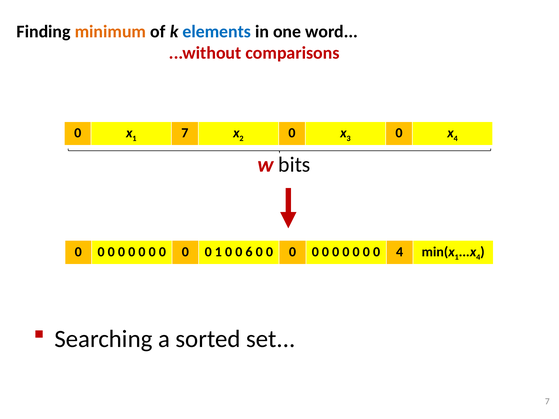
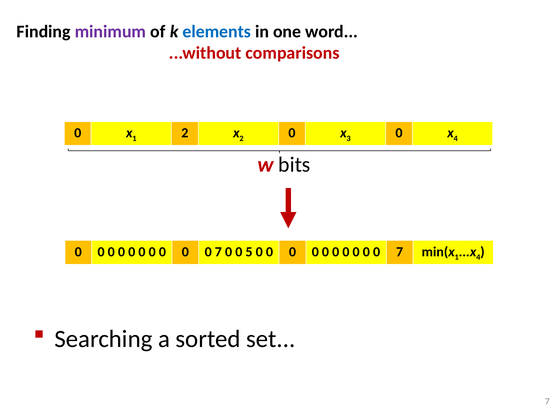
minimum colour: orange -> purple
7 at (185, 133): 7 -> 2
1 at (218, 252): 1 -> 7
6: 6 -> 5
4 at (400, 252): 4 -> 7
